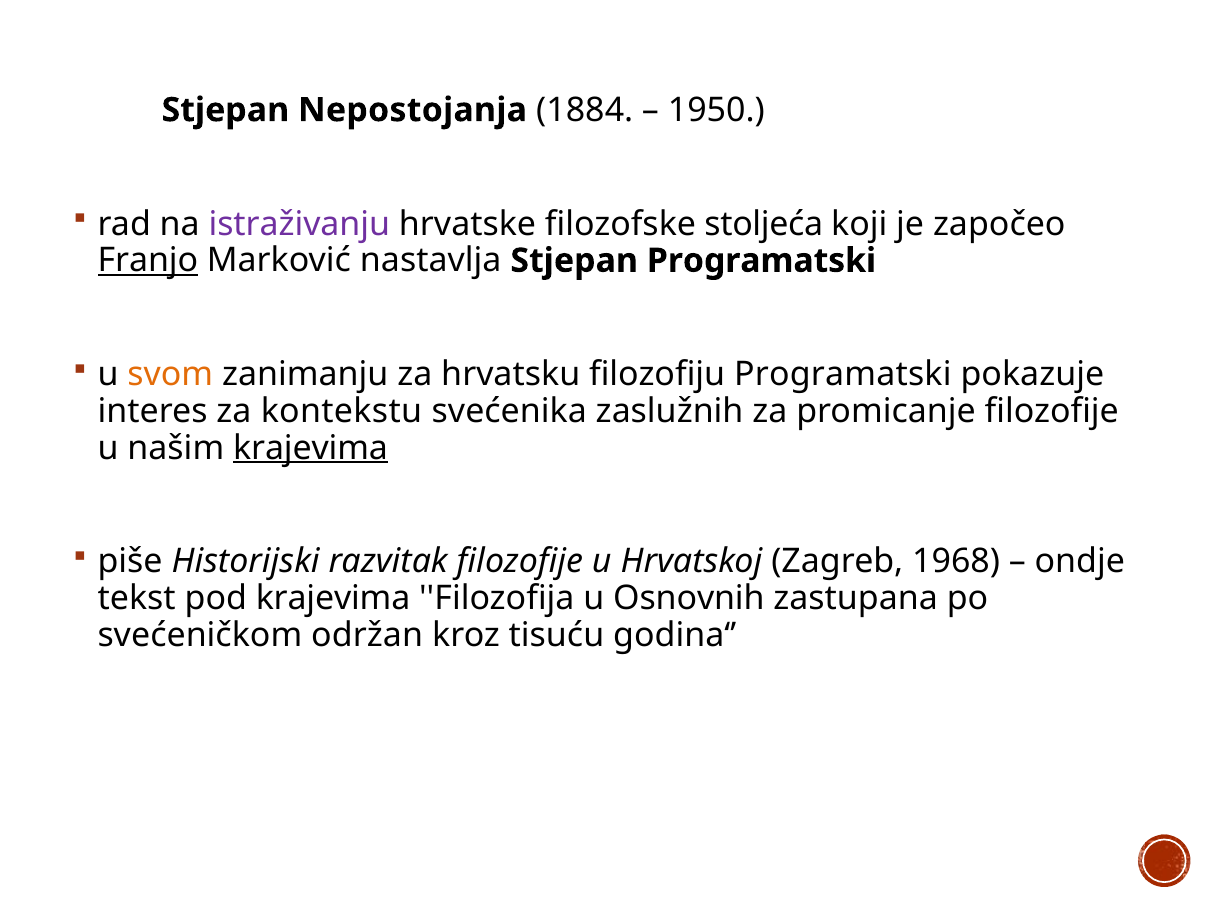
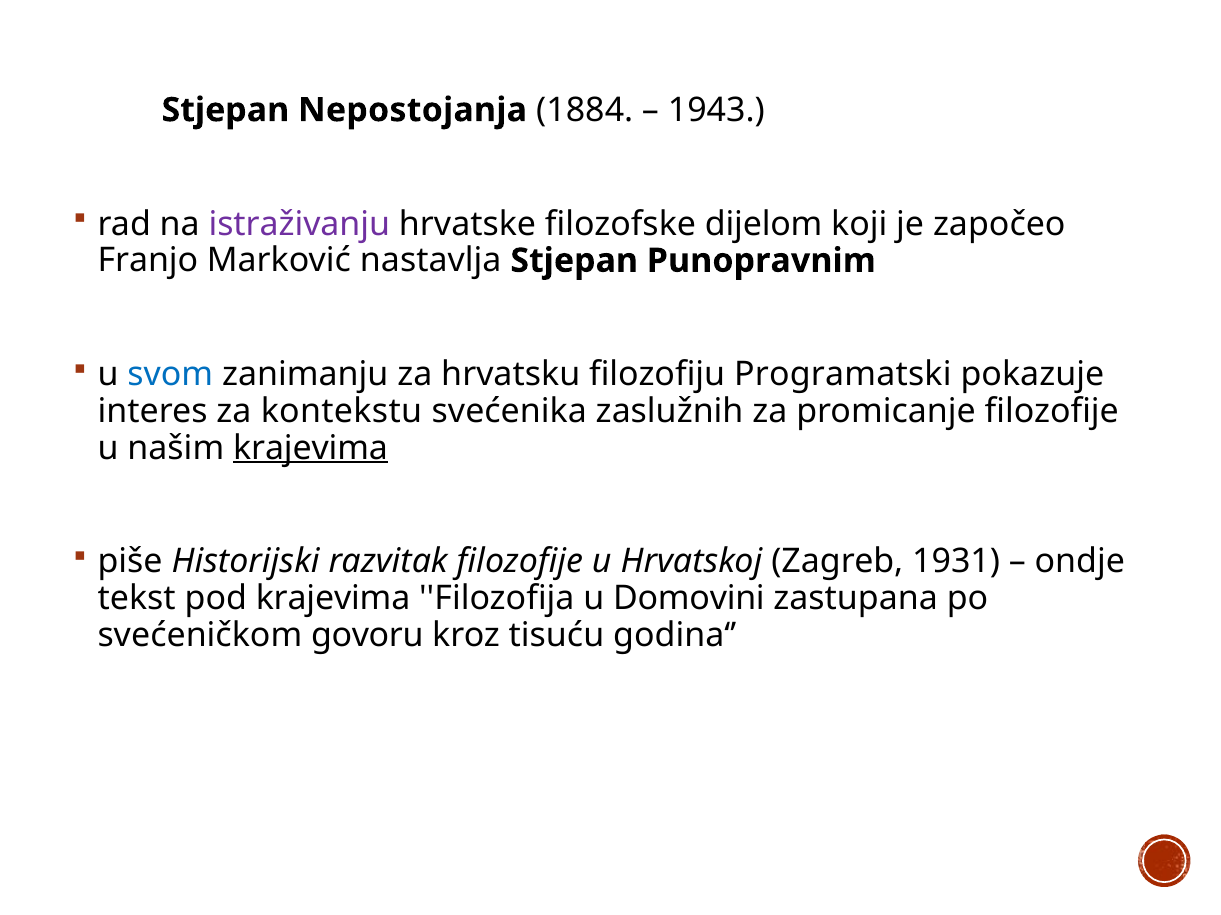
1950: 1950 -> 1943
stoljeća: stoljeća -> dijelom
Franjo underline: present -> none
Stjepan Programatski: Programatski -> Punopravnim
svom colour: orange -> blue
1968: 1968 -> 1931
Osnovnih: Osnovnih -> Domovini
održan: održan -> govoru
